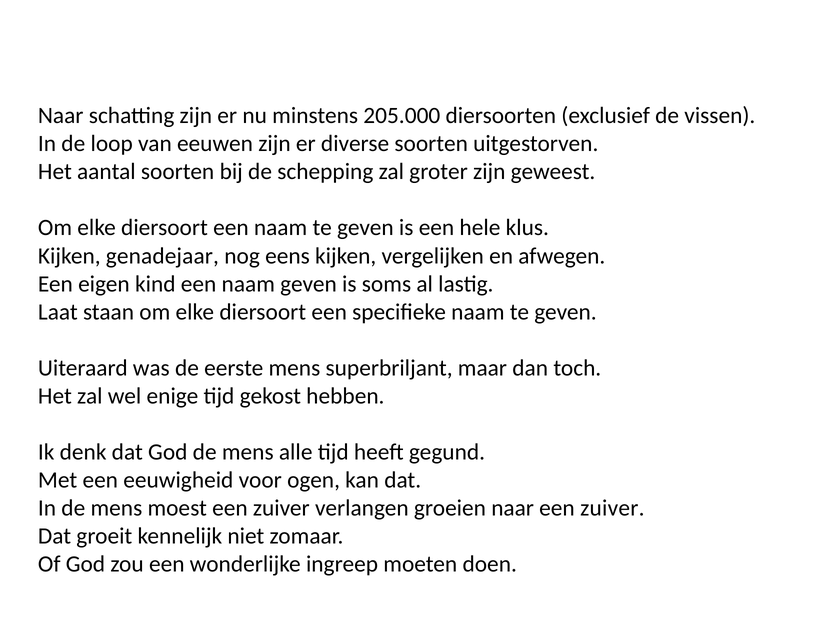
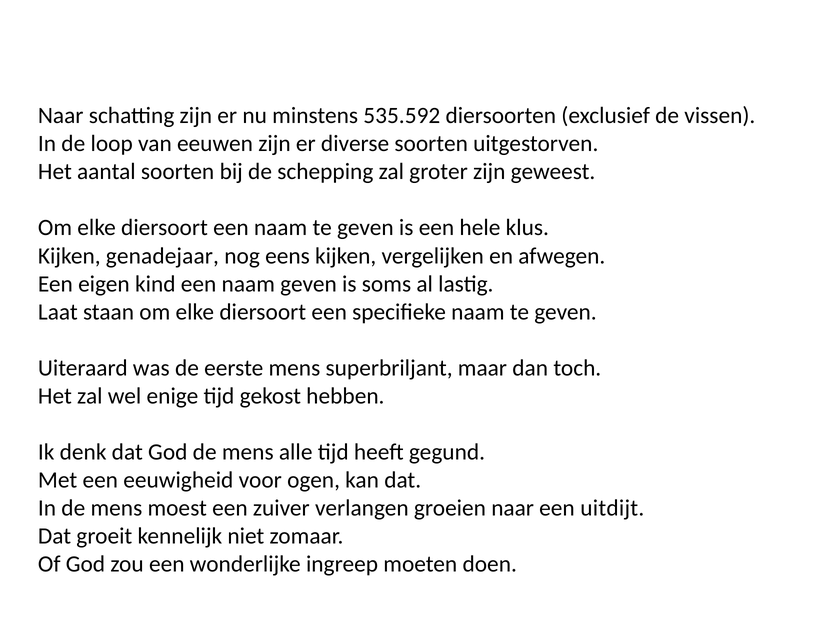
205.000: 205.000 -> 535.592
naar een zuiver: zuiver -> uitdijt
